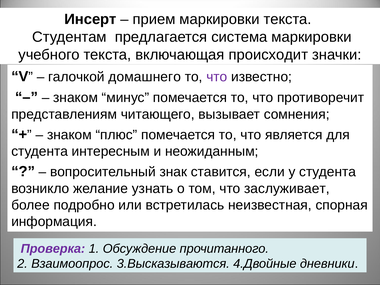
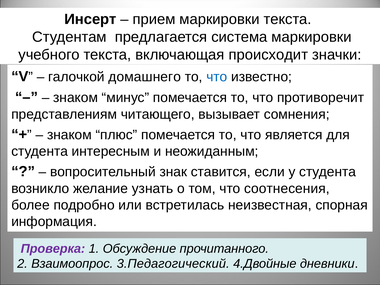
что at (217, 77) colour: purple -> blue
заслуживает: заслуживает -> соотнесения
3.Высказываются: 3.Высказываются -> 3.Педагогический
